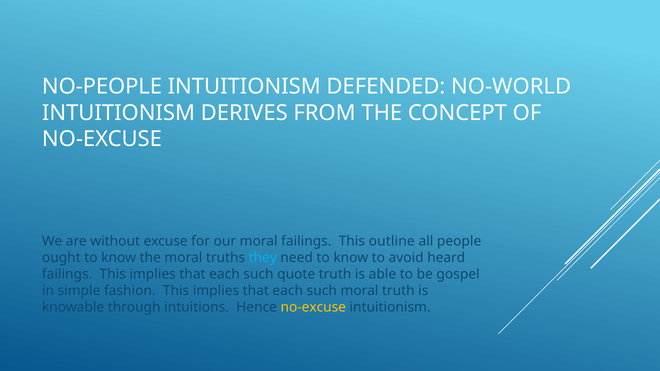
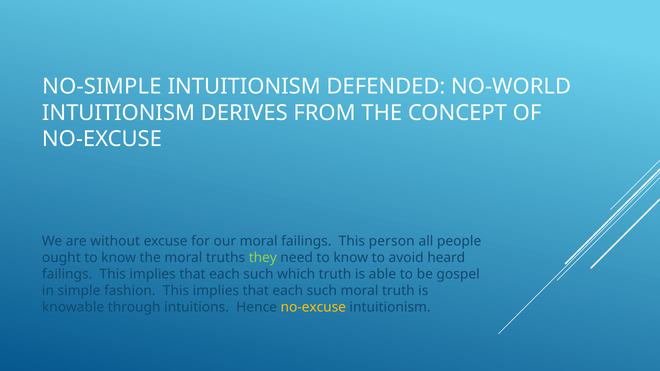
NO-PEOPLE: NO-PEOPLE -> NO-SIMPLE
outline: outline -> person
they colour: light blue -> light green
quote: quote -> which
